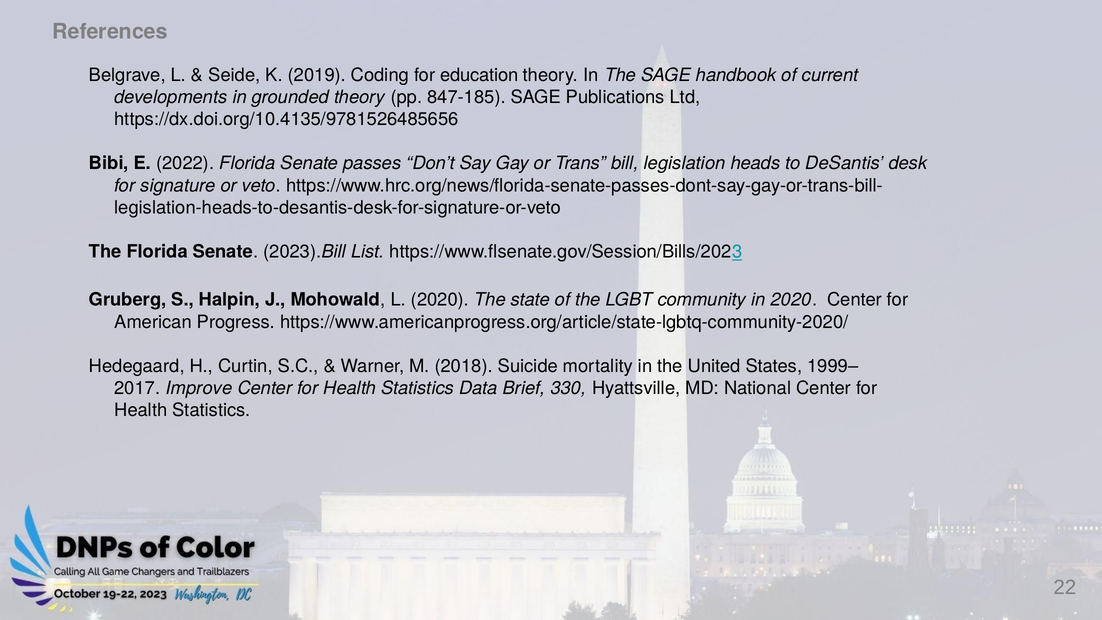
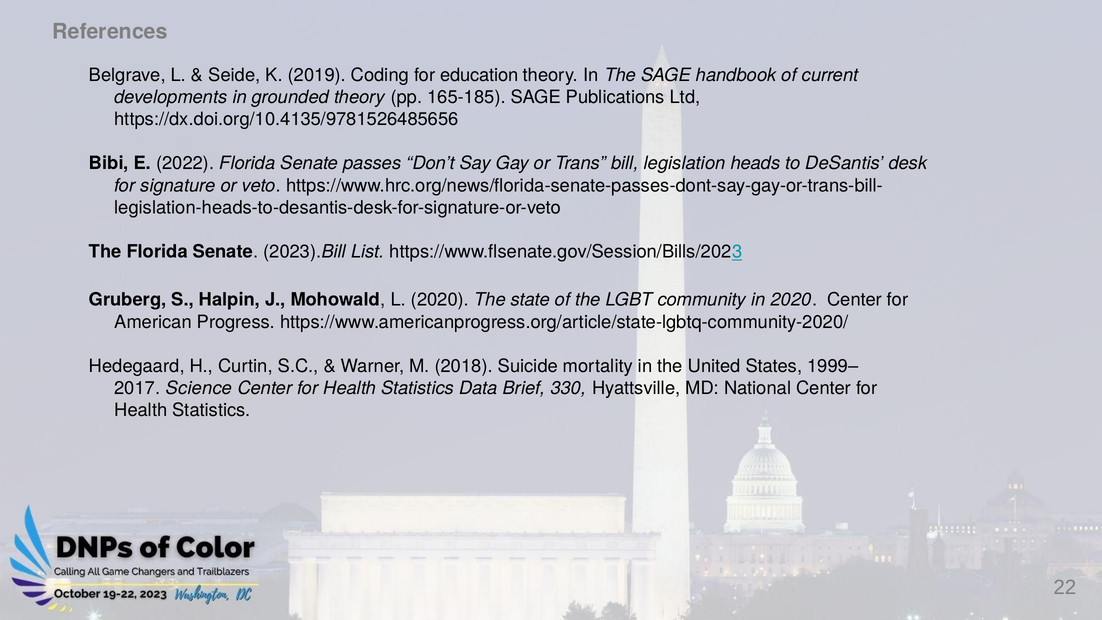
847-185: 847-185 -> 165-185
Improve: Improve -> Science
